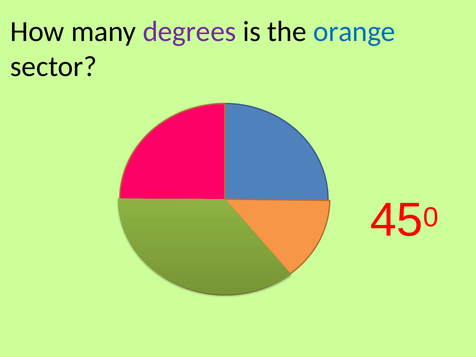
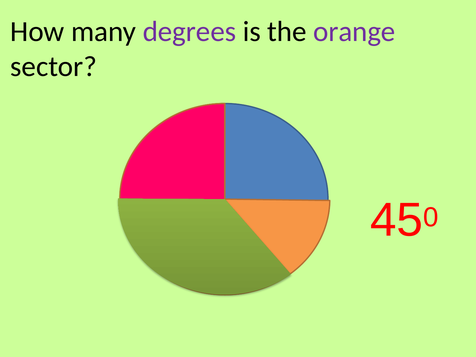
orange colour: blue -> purple
